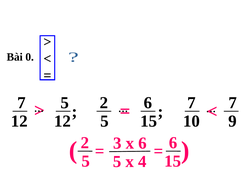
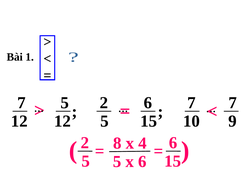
0: 0 -> 1
3: 3 -> 8
x 6: 6 -> 4
x 4: 4 -> 6
